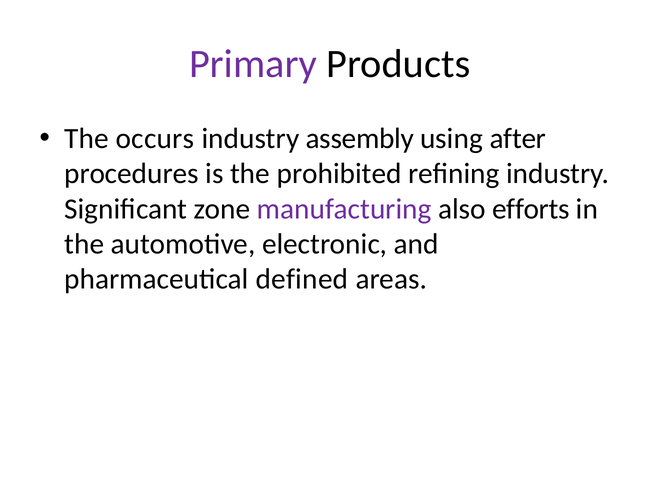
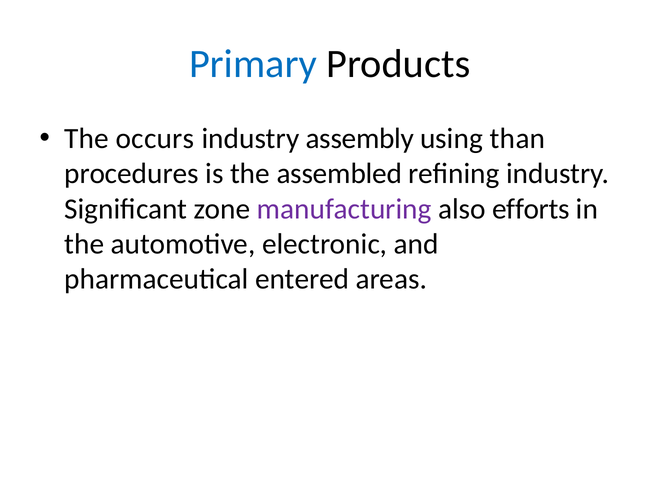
Primary colour: purple -> blue
after: after -> than
prohibited: prohibited -> assembled
defined: defined -> entered
